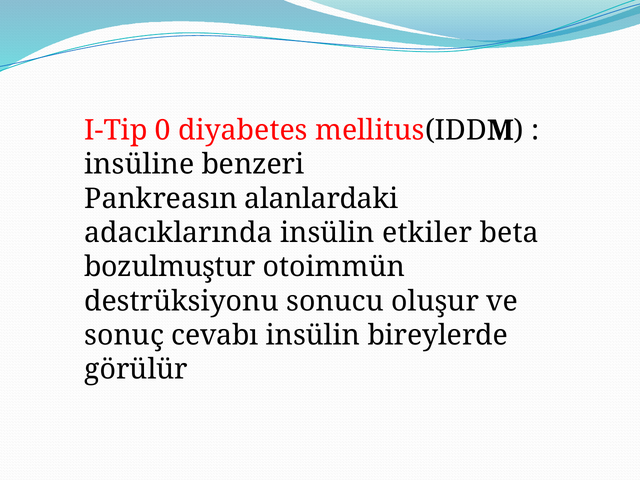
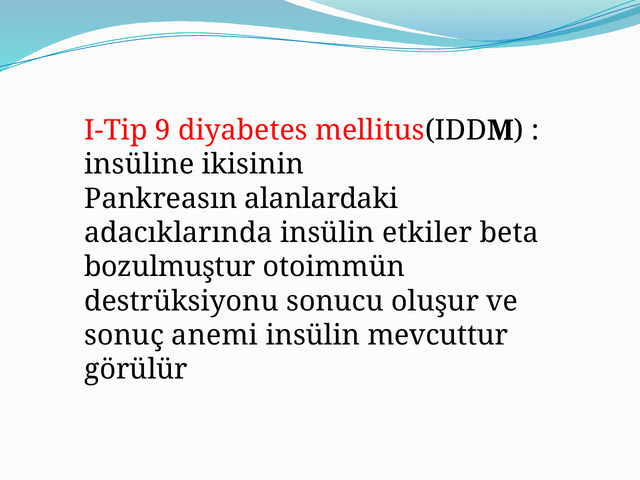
0: 0 -> 9
benzeri: benzeri -> ikisinin
cevabı: cevabı -> anemi
bireylerde: bireylerde -> mevcuttur
